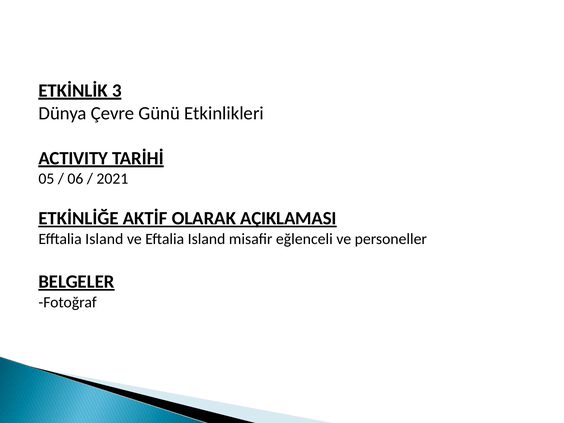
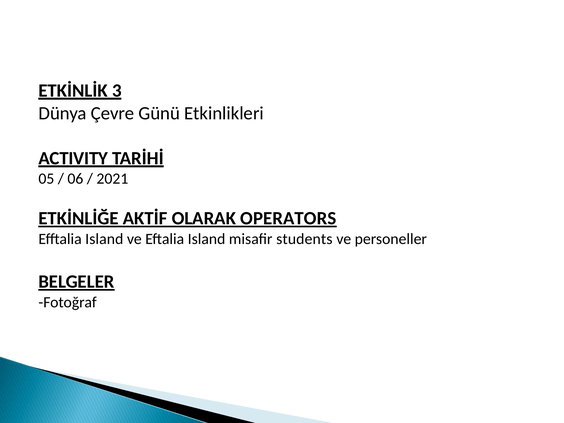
AÇIKLAMASI: AÇIKLAMASI -> OPERATORS
eğlenceli: eğlenceli -> students
